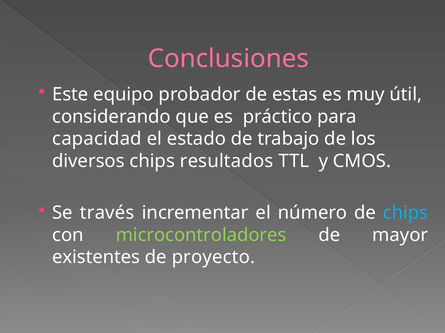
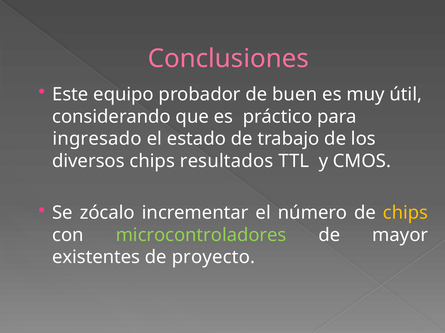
estas: estas -> buen
capacidad: capacidad -> ingresado
través: través -> zócalo
chips at (406, 213) colour: light blue -> yellow
